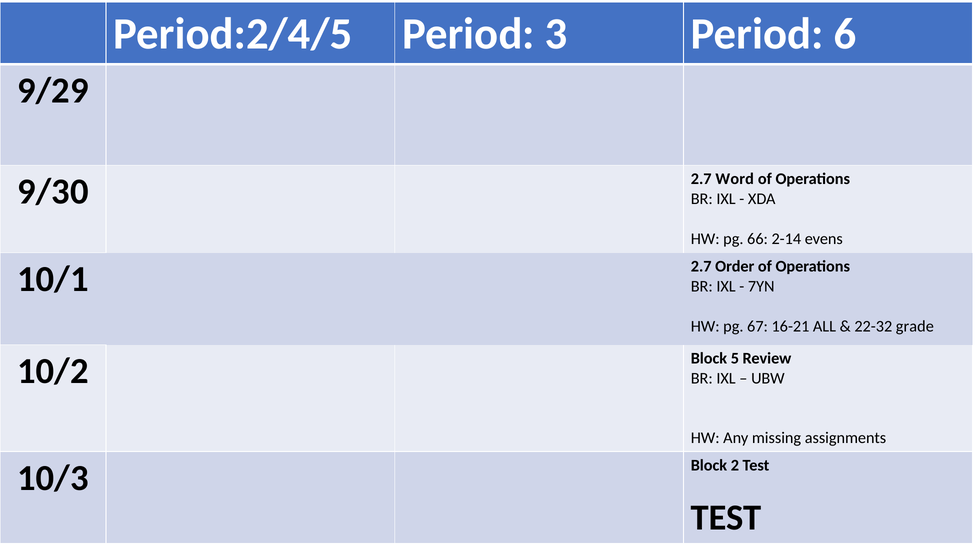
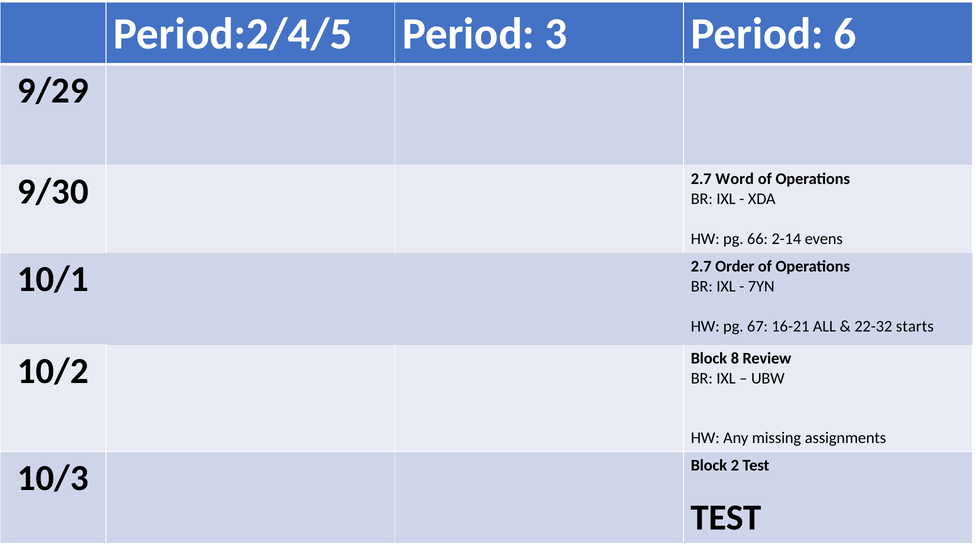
grade: grade -> starts
5: 5 -> 8
